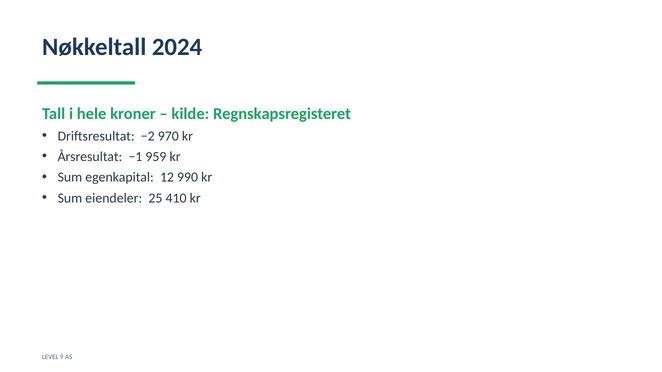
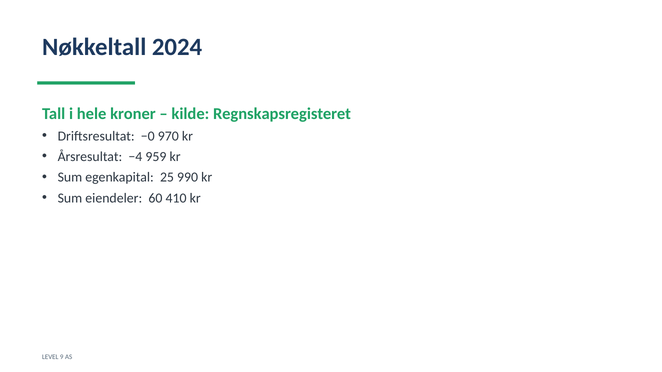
−2: −2 -> −0
−1: −1 -> −4
12: 12 -> 25
25: 25 -> 60
